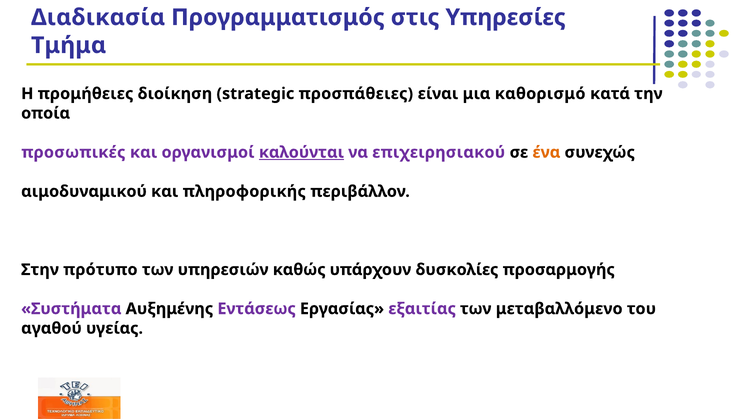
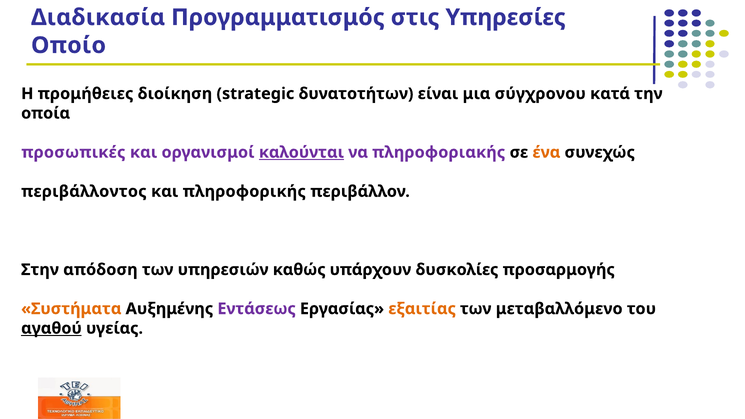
Τμήμα: Τμήμα -> Οποίο
προσπάθειες: προσπάθειες -> δυνατοτήτων
καθορισμό: καθορισμό -> σύγχρονου
επιχειρησιακού: επιχειρησιακού -> πληροφοριακής
αιμοδυναμικού: αιμοδυναμικού -> περιβάλλοντος
πρότυπο: πρότυπο -> απόδοση
Συστήματα colour: purple -> orange
εξαιτίας colour: purple -> orange
αγαθού underline: none -> present
